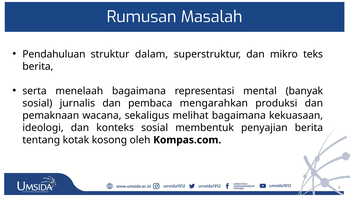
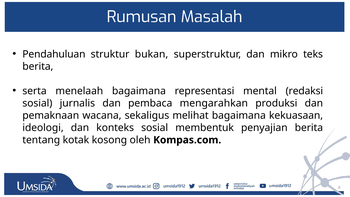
dalam: dalam -> bukan
banyak: banyak -> redaksi
